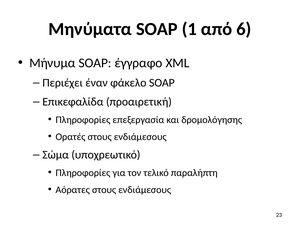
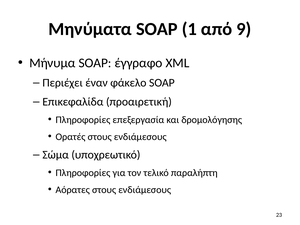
6: 6 -> 9
